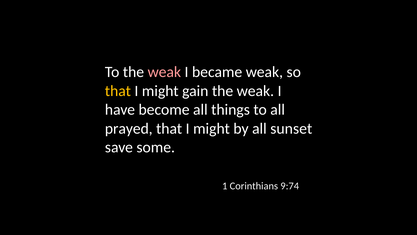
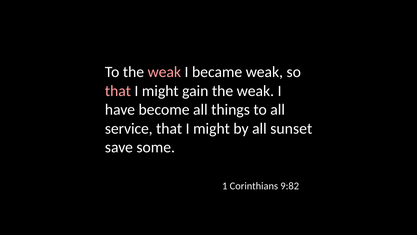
that at (118, 91) colour: yellow -> pink
prayed: prayed -> service
9:74: 9:74 -> 9:82
